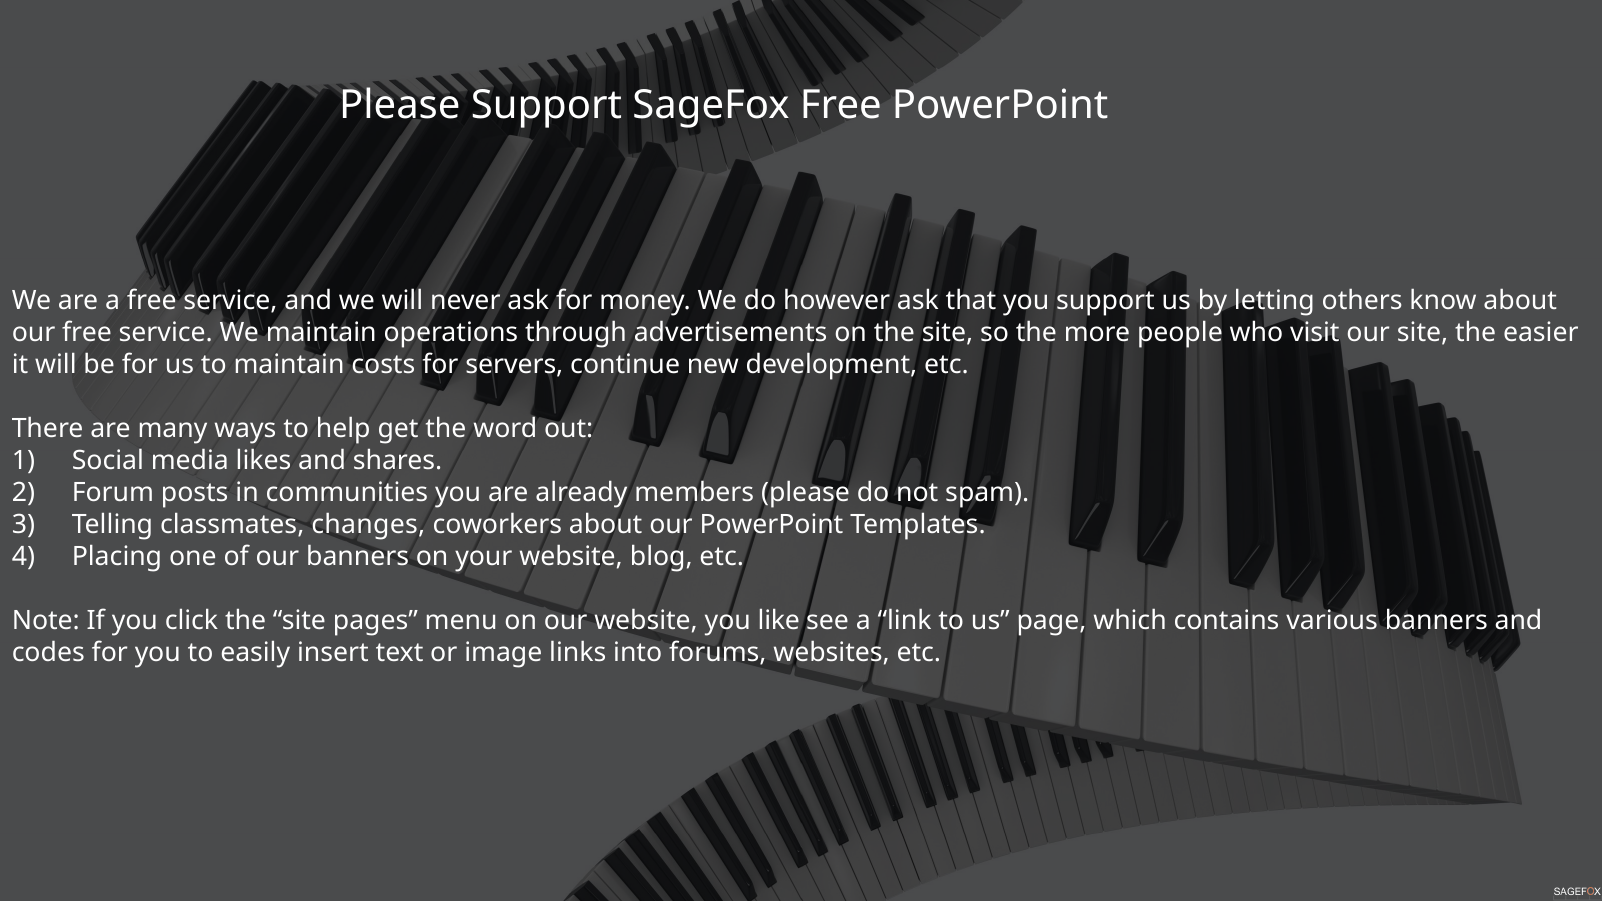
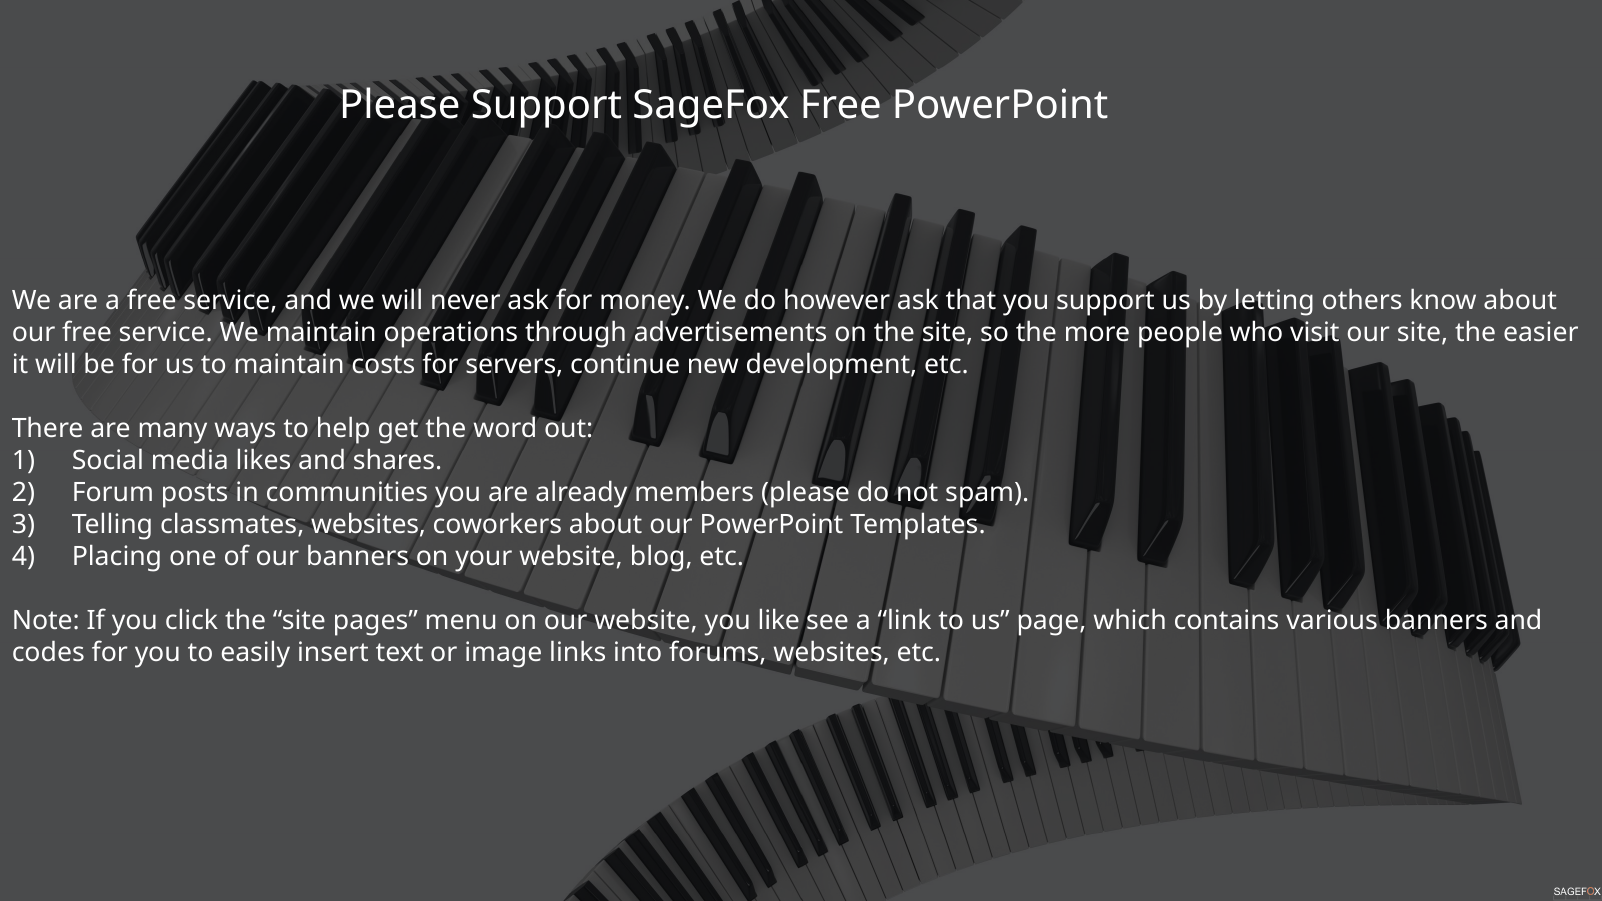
classmates changes: changes -> websites
